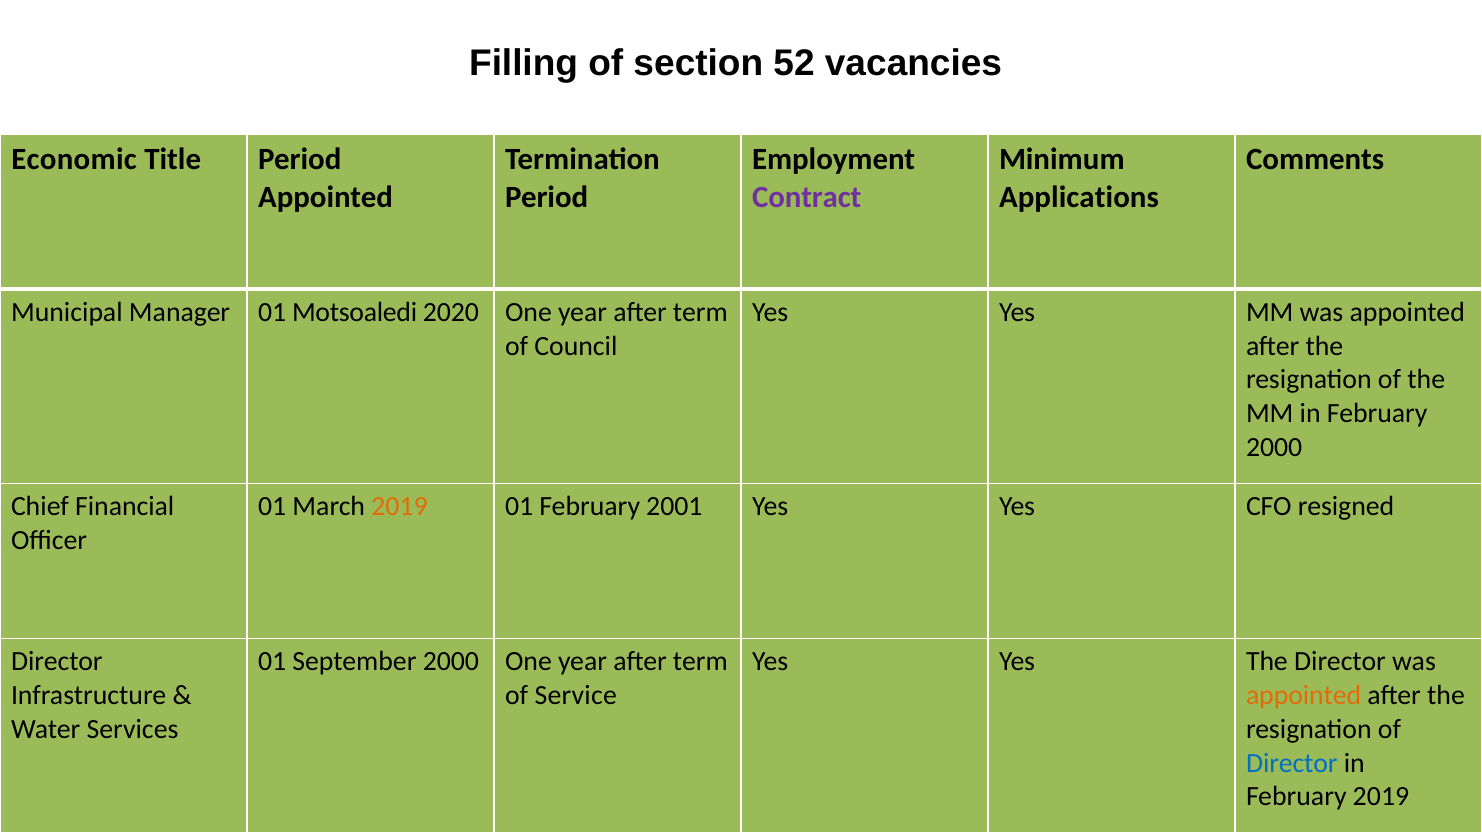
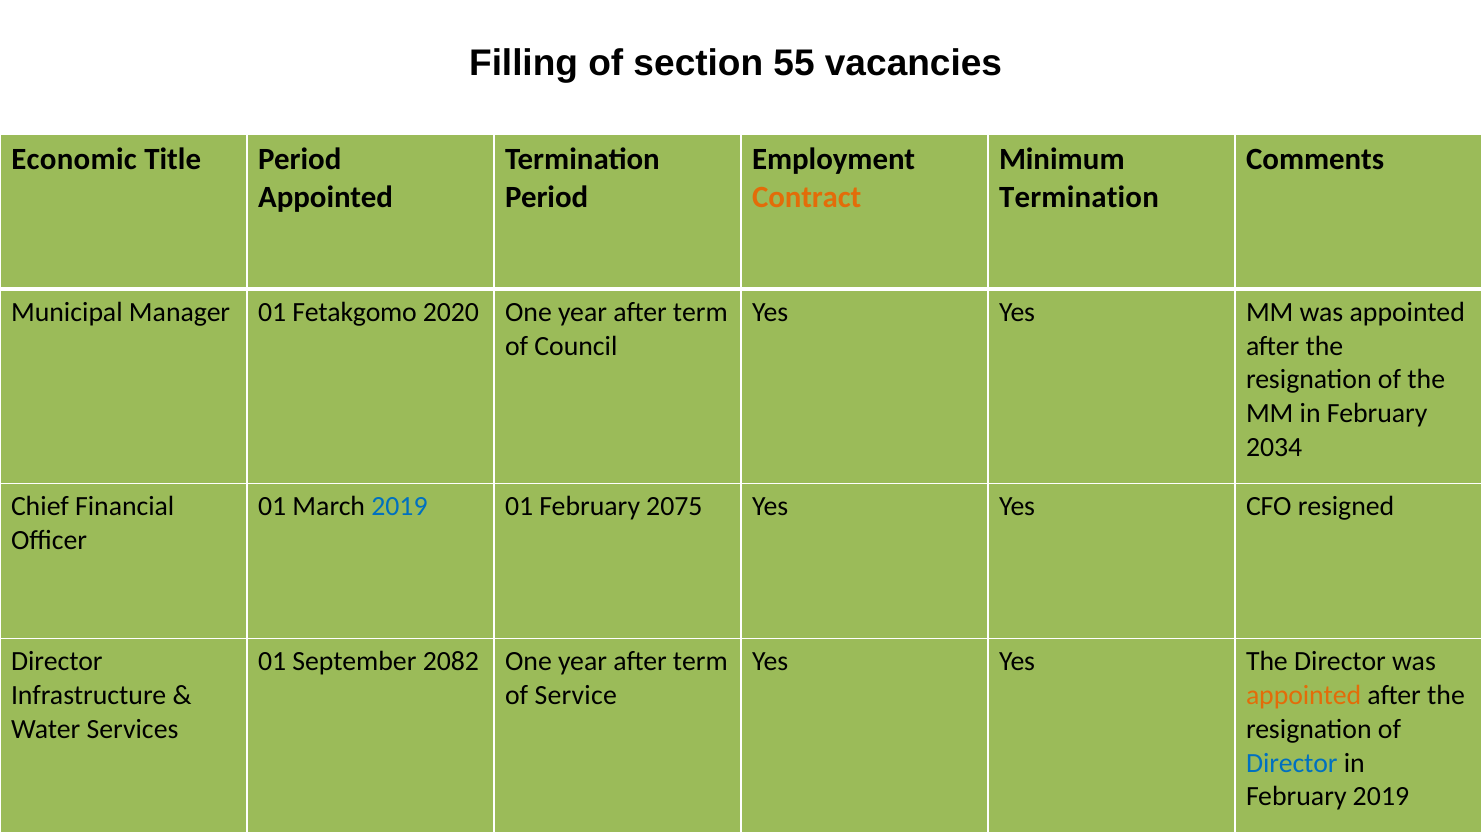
52: 52 -> 55
Contract colour: purple -> orange
Applications at (1079, 197): Applications -> Termination
Motsoaledi: Motsoaledi -> Fetakgomo
2000 at (1274, 448): 2000 -> 2034
2019 at (399, 507) colour: orange -> blue
2001: 2001 -> 2075
September 2000: 2000 -> 2082
